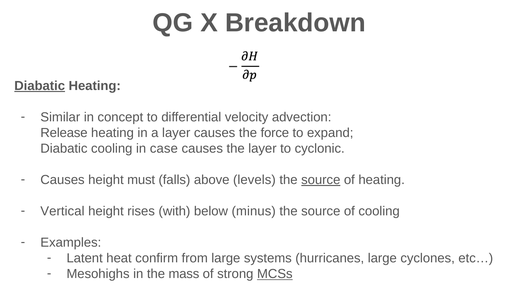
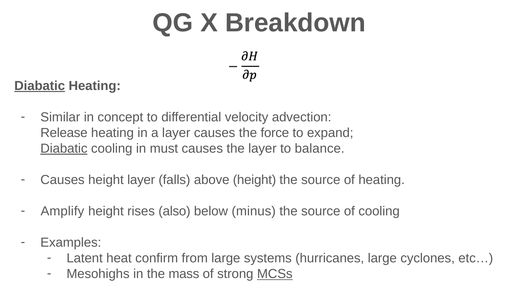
Diabatic at (64, 148) underline: none -> present
case: case -> must
cyclonic: cyclonic -> balance
height must: must -> layer
above levels: levels -> height
source at (321, 180) underline: present -> none
Vertical: Vertical -> Amplify
with: with -> also
